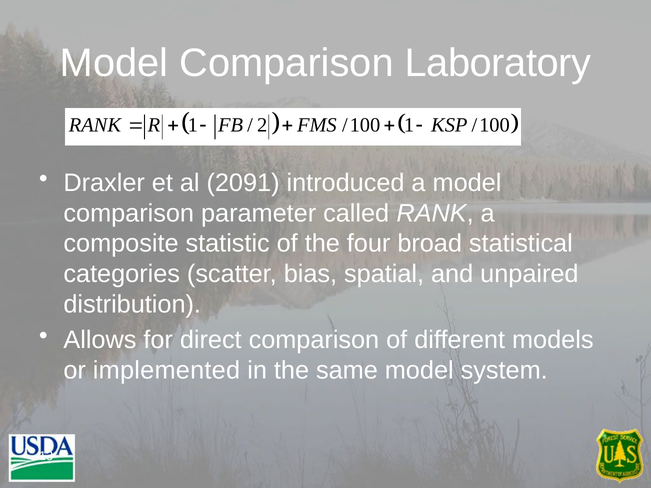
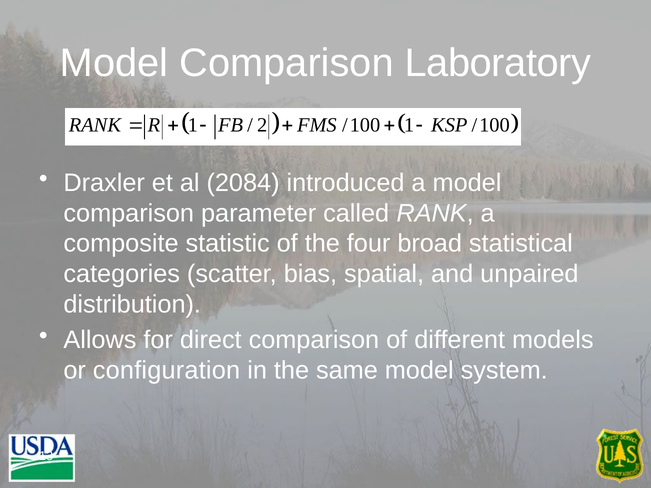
2091: 2091 -> 2084
implemented: implemented -> configuration
